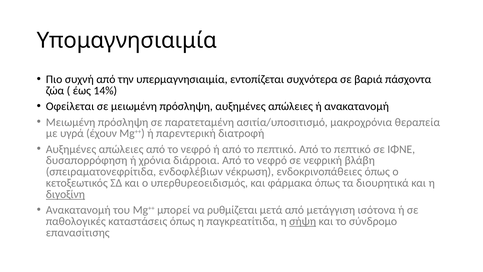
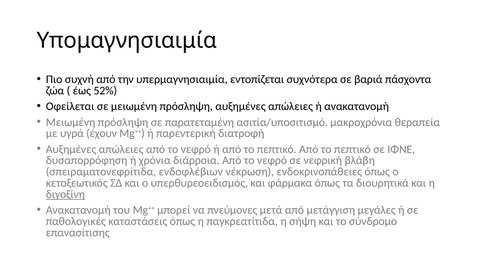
14%: 14% -> 52%
ρυθμίζεται: ρυθμίζεται -> πνεύμονες
ισότονα: ισότονα -> μεγάλες
σήψη underline: present -> none
